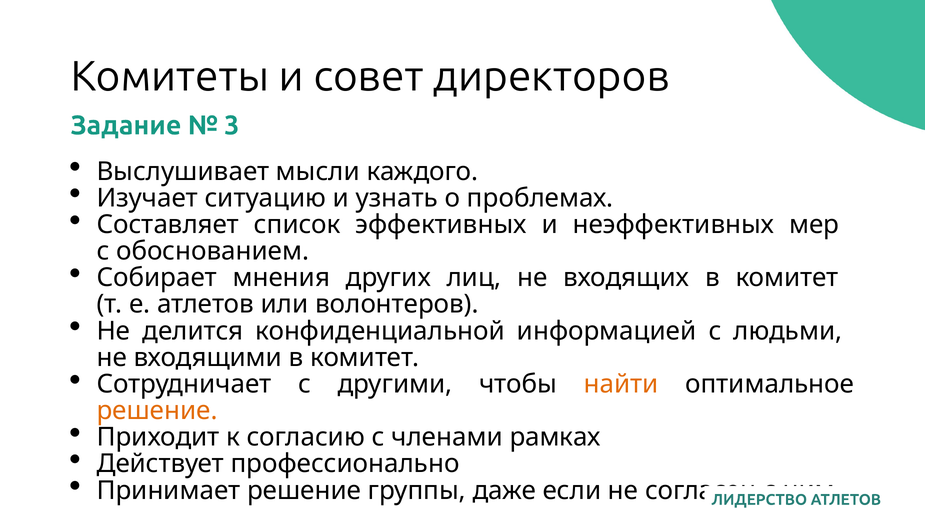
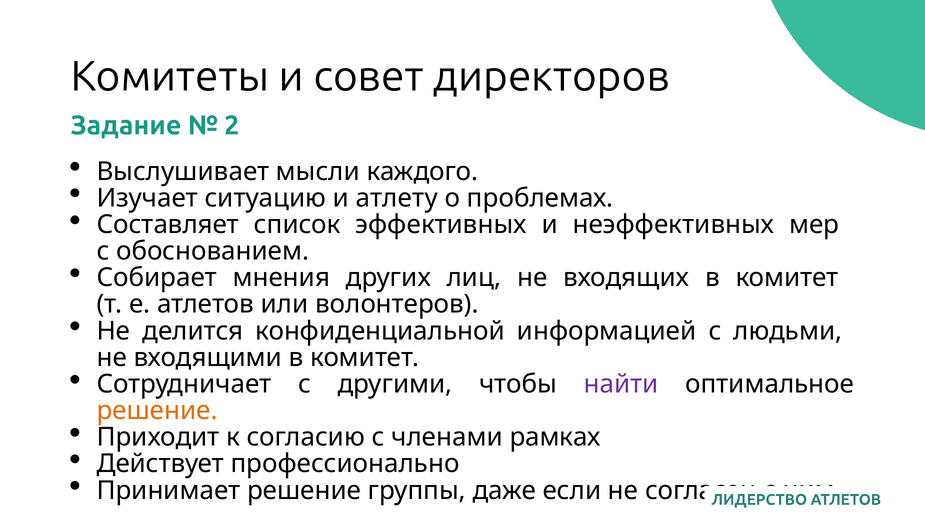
3: 3 -> 2
узнать: узнать -> атлету
найти colour: orange -> purple
